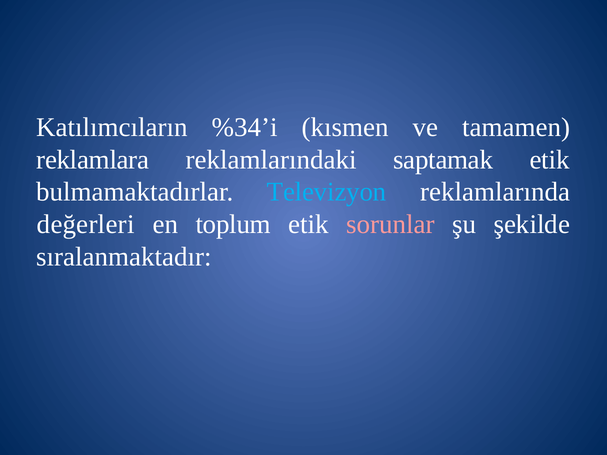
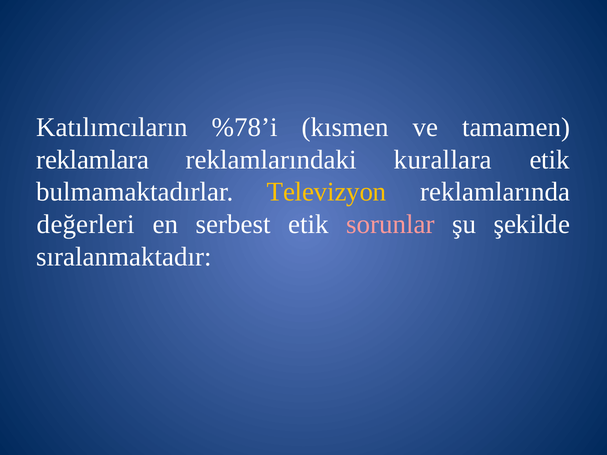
%34’i: %34’i -> %78’i
saptamak: saptamak -> kurallara
Televizyon colour: light blue -> yellow
toplum: toplum -> serbest
